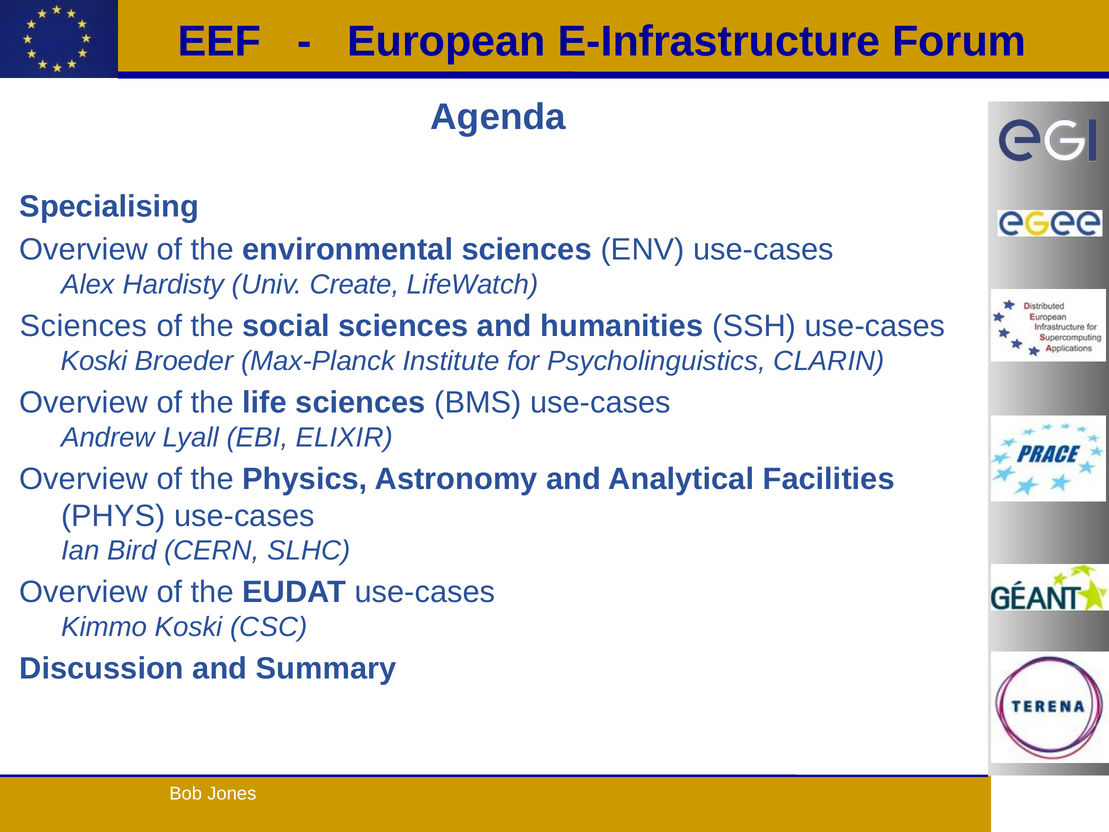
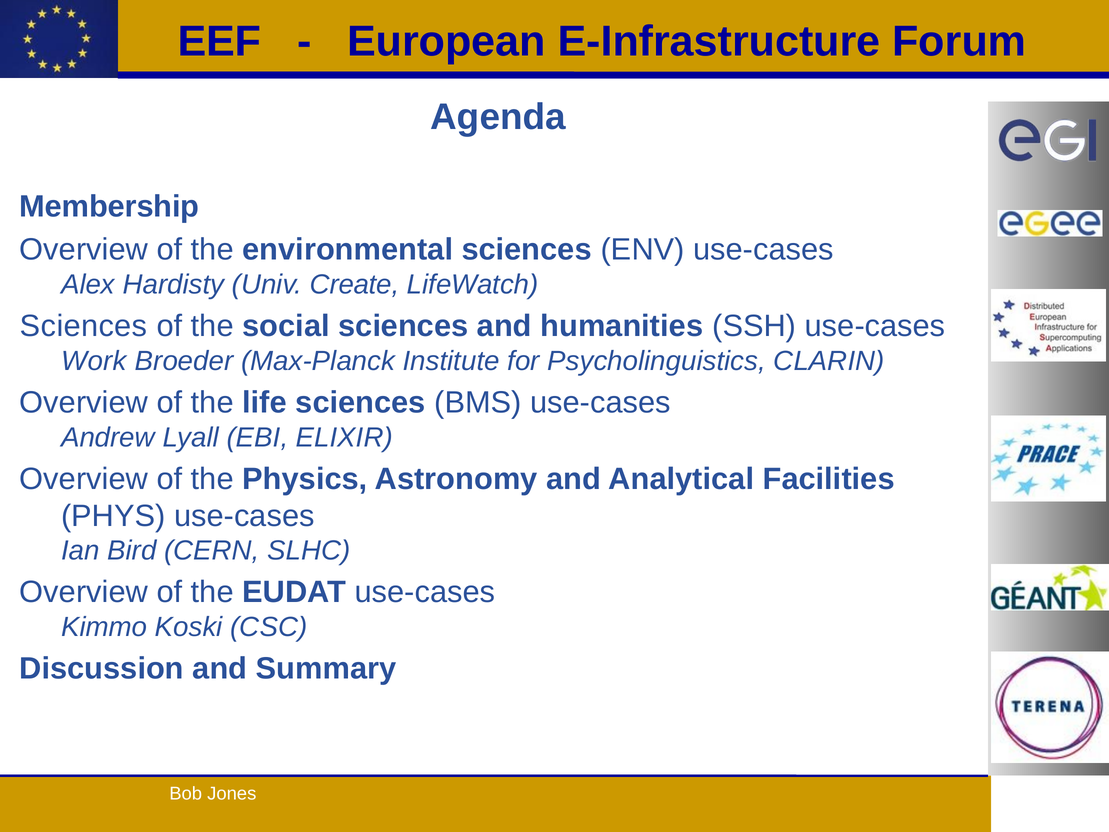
Specialising: Specialising -> Membership
Koski at (94, 361): Koski -> Work
